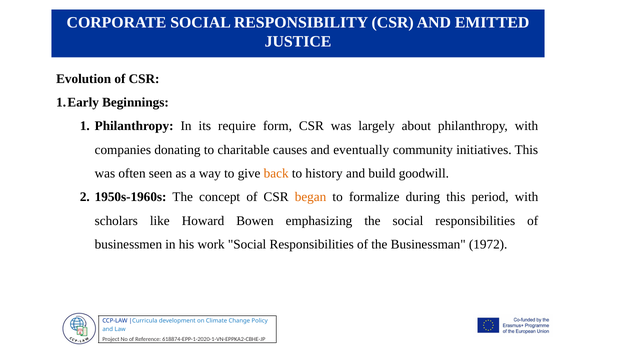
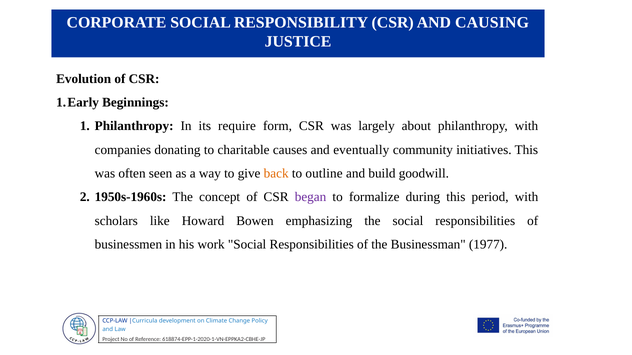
EMITTED: EMITTED -> CAUSING
history: history -> outline
began colour: orange -> purple
1972: 1972 -> 1977
